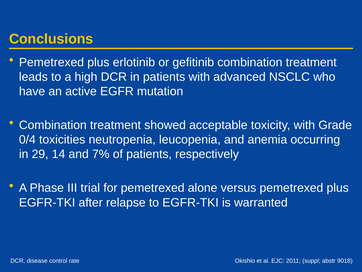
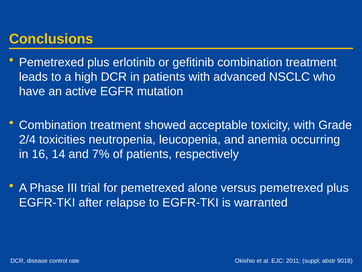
0/4: 0/4 -> 2/4
29: 29 -> 16
